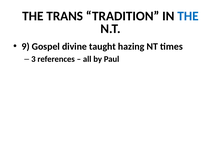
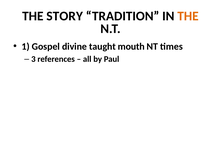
TRANS: TRANS -> STORY
THE at (188, 16) colour: blue -> orange
9: 9 -> 1
hazing: hazing -> mouth
